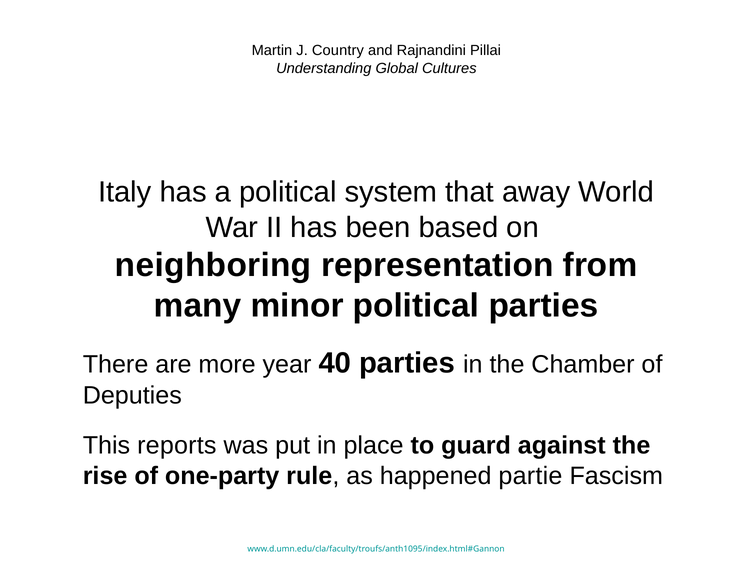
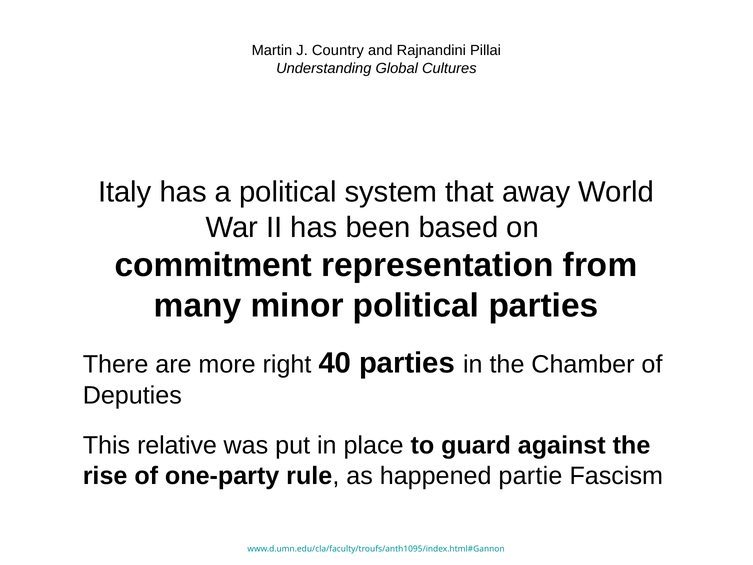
neighboring: neighboring -> commitment
year: year -> right
reports: reports -> relative
